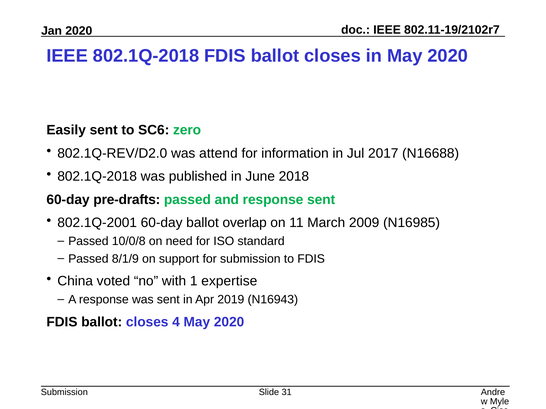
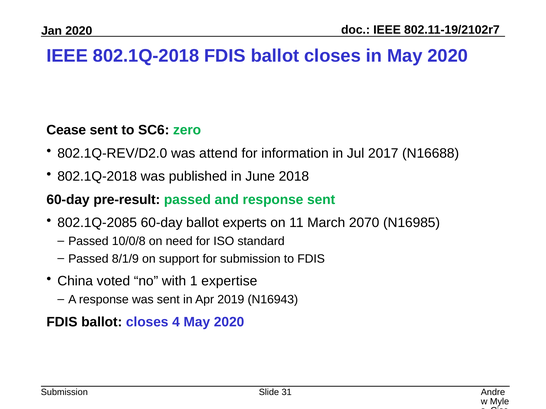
Easily: Easily -> Cease
pre-drafts: pre-drafts -> pre-result
802.1Q-2001: 802.1Q-2001 -> 802.1Q-2085
overlap: overlap -> experts
2009: 2009 -> 2070
